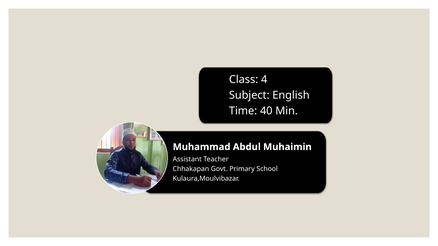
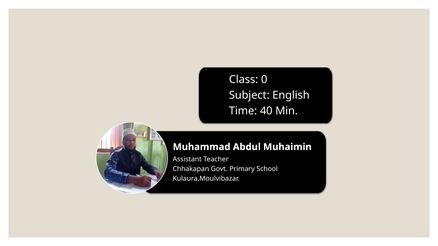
4: 4 -> 0
